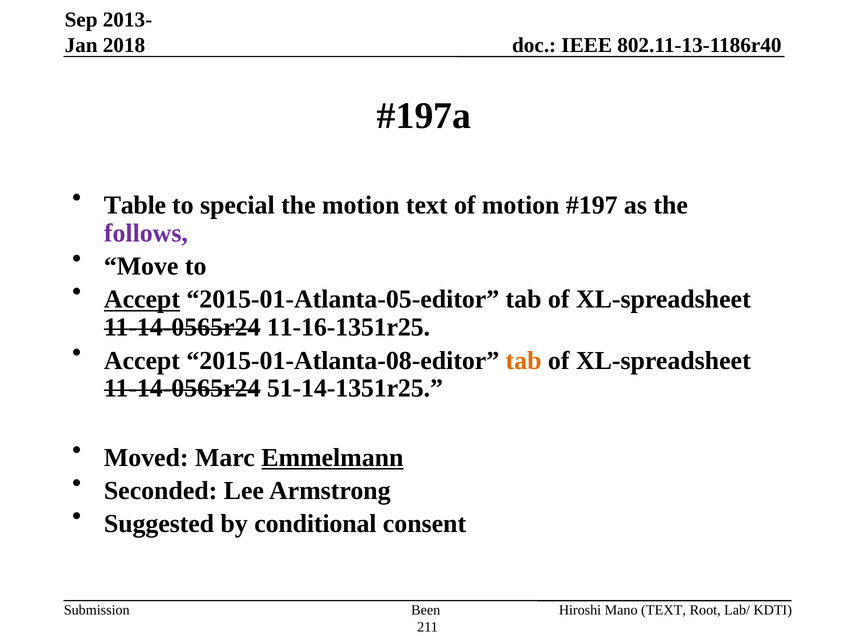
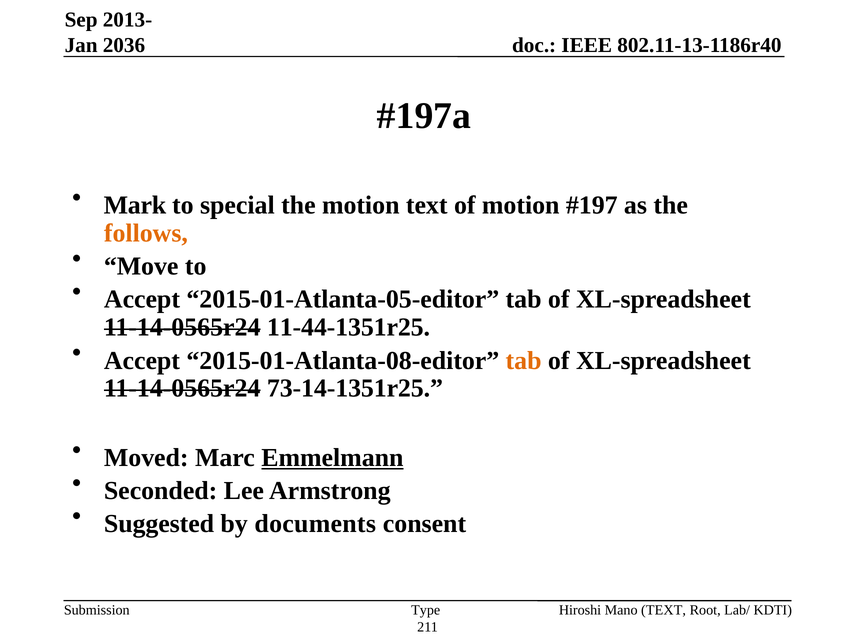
2018: 2018 -> 2036
Table: Table -> Mark
follows colour: purple -> orange
Accept at (142, 299) underline: present -> none
11-16-1351r25: 11-16-1351r25 -> 11-44-1351r25
51-14-1351r25: 51-14-1351r25 -> 73-14-1351r25
conditional: conditional -> documents
Been: Been -> Type
